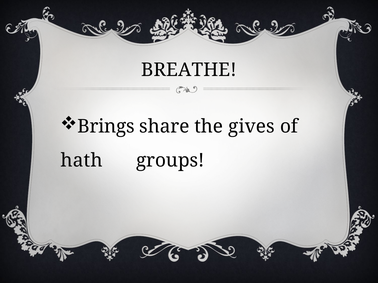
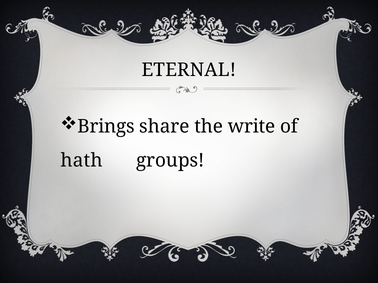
BREATHE: BREATHE -> ETERNAL
gives: gives -> write
